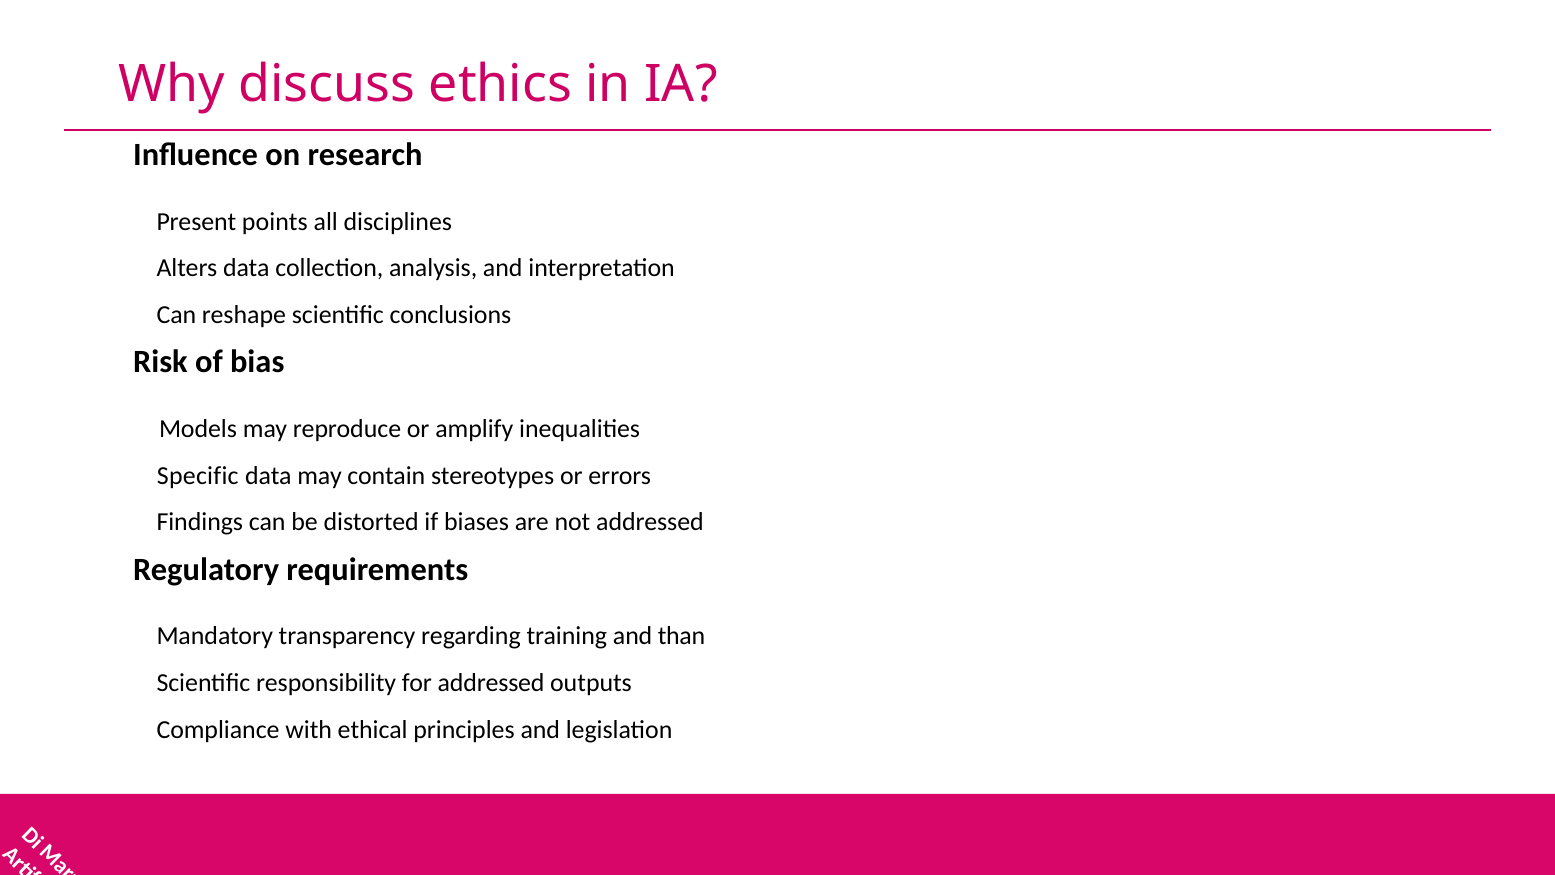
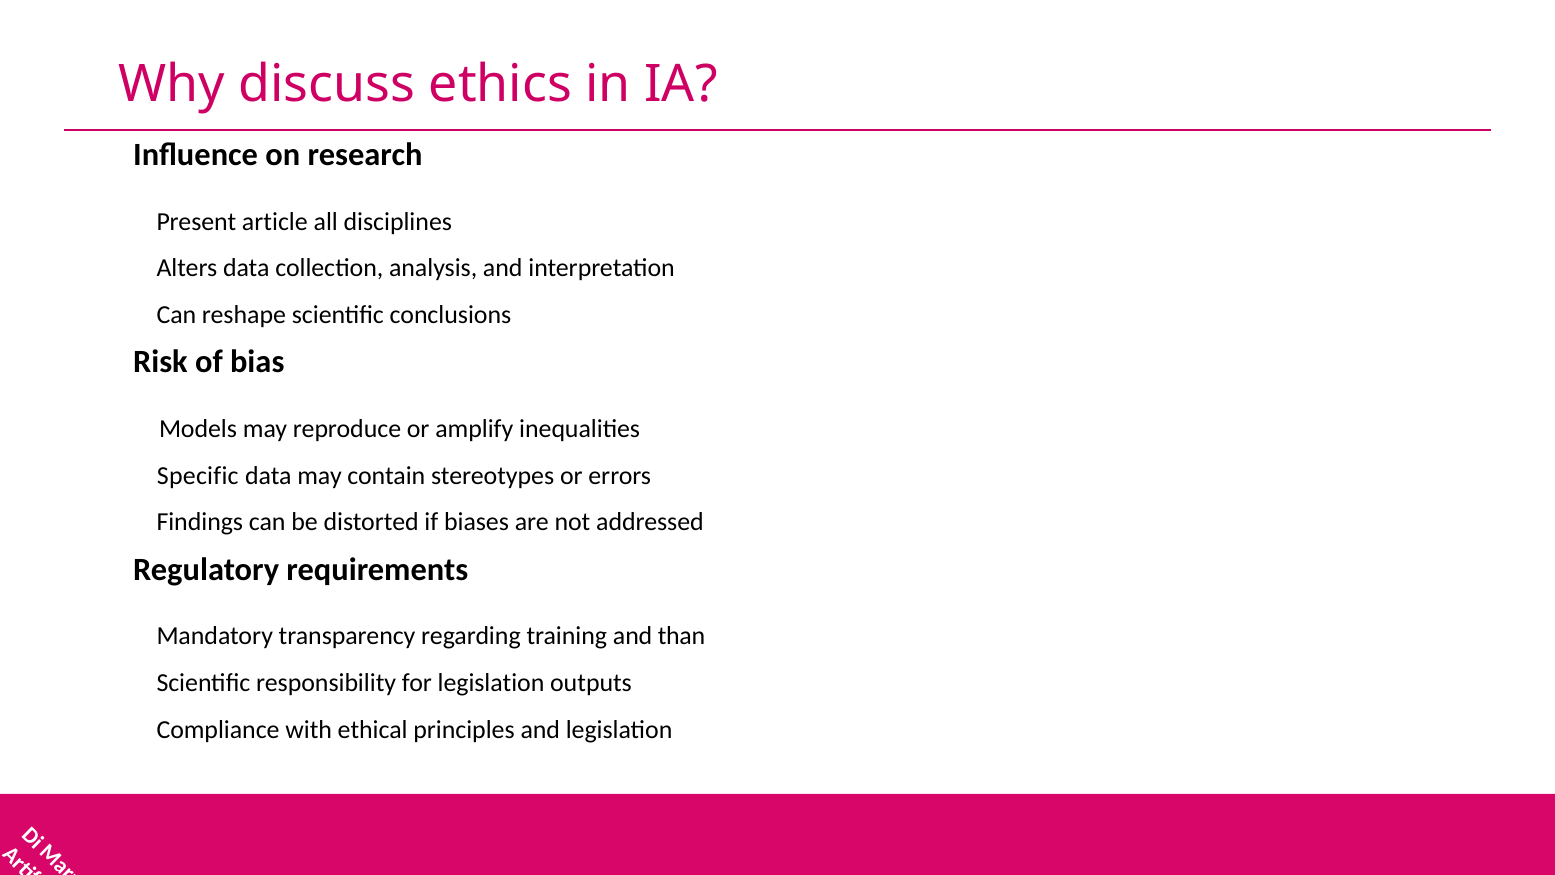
points: points -> article
for addressed: addressed -> legislation
